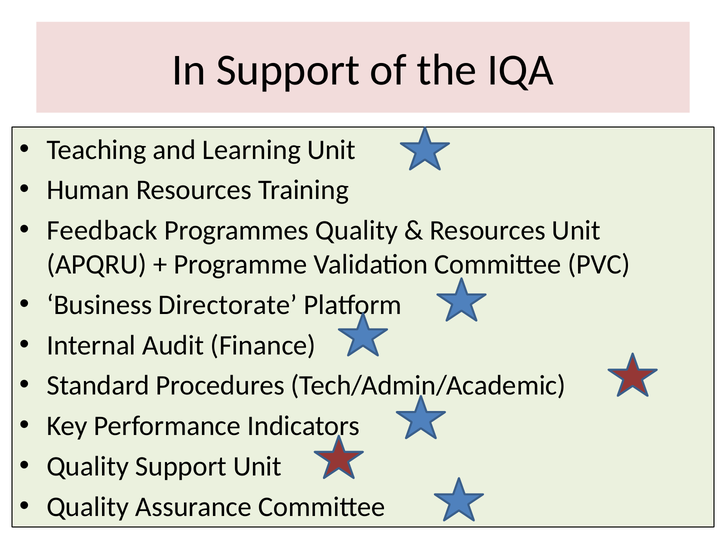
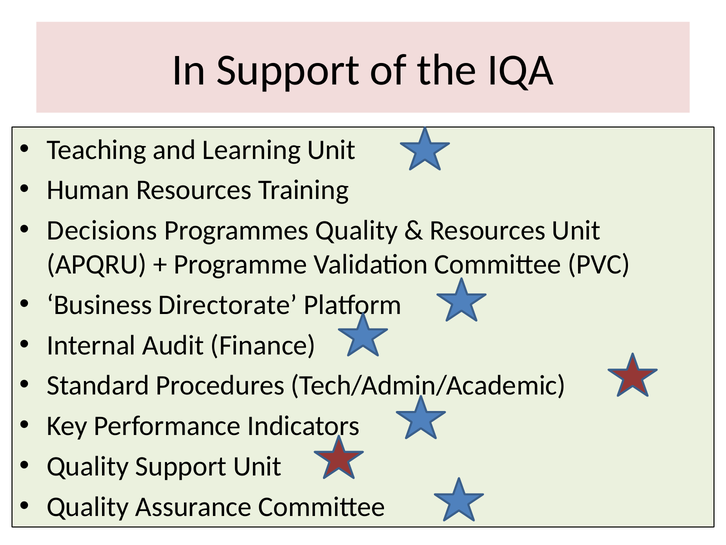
Feedback: Feedback -> Decisions
